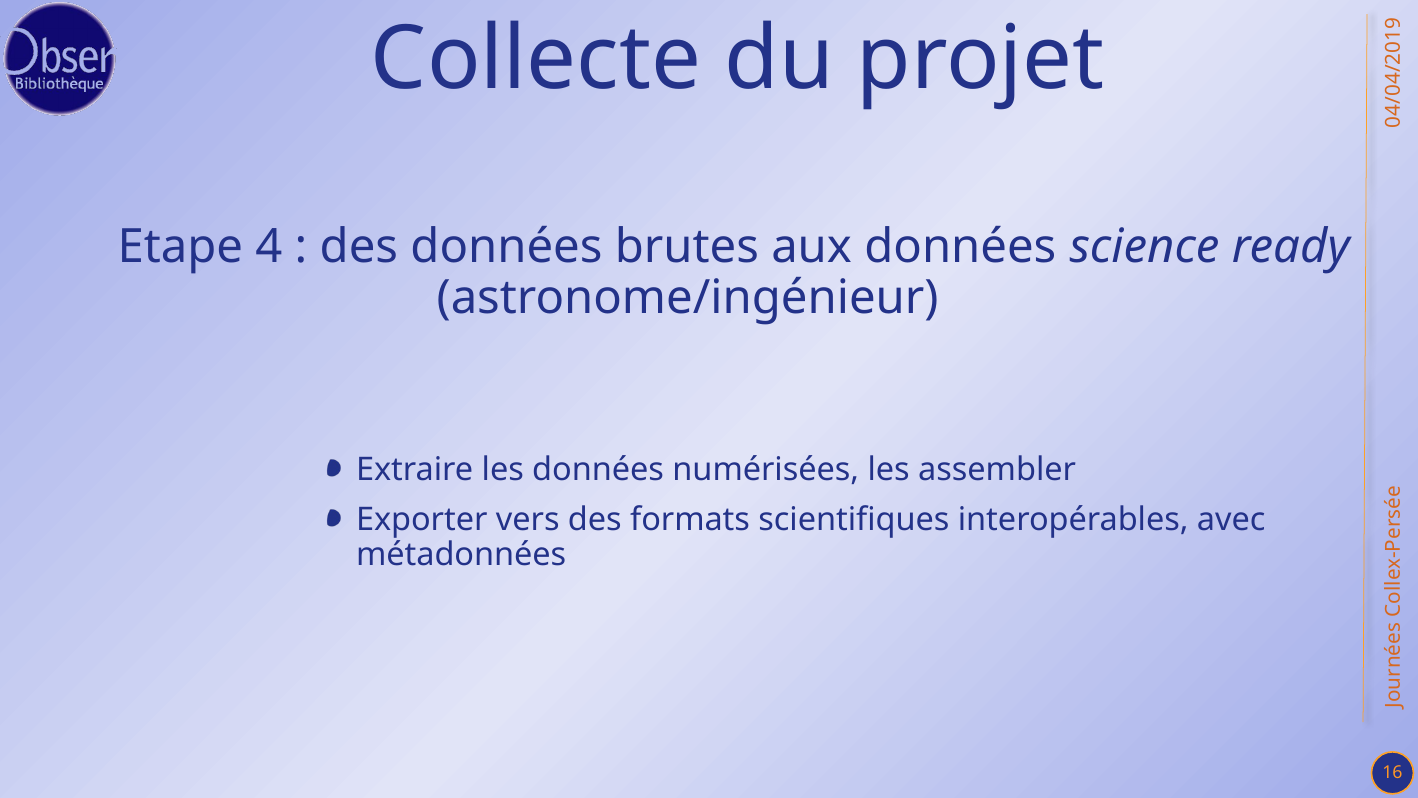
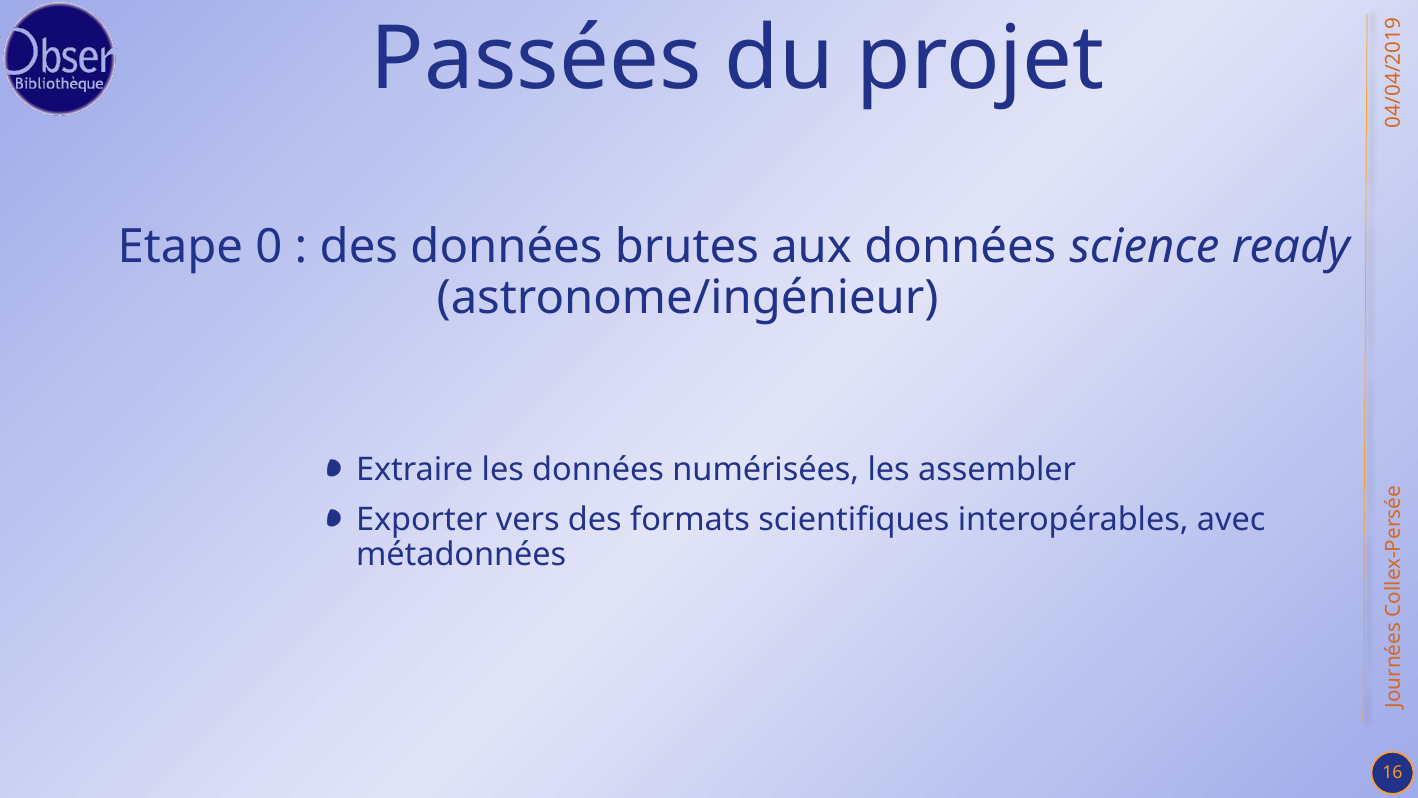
Collecte: Collecte -> Passées
Etape 4: 4 -> 0
